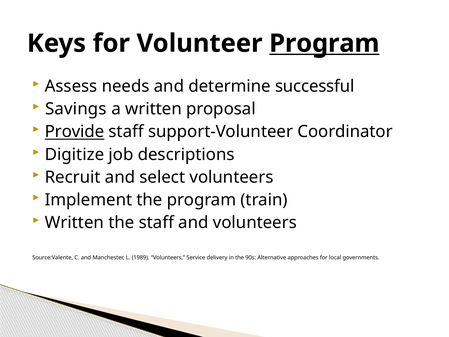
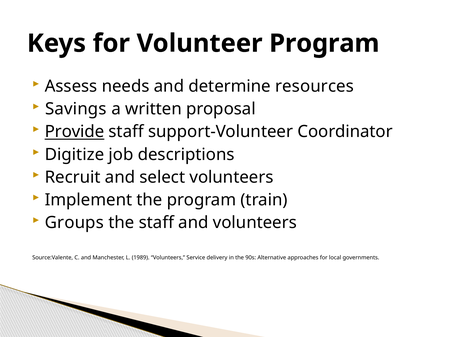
Program at (324, 43) underline: present -> none
successful: successful -> resources
Written at (74, 223): Written -> Groups
